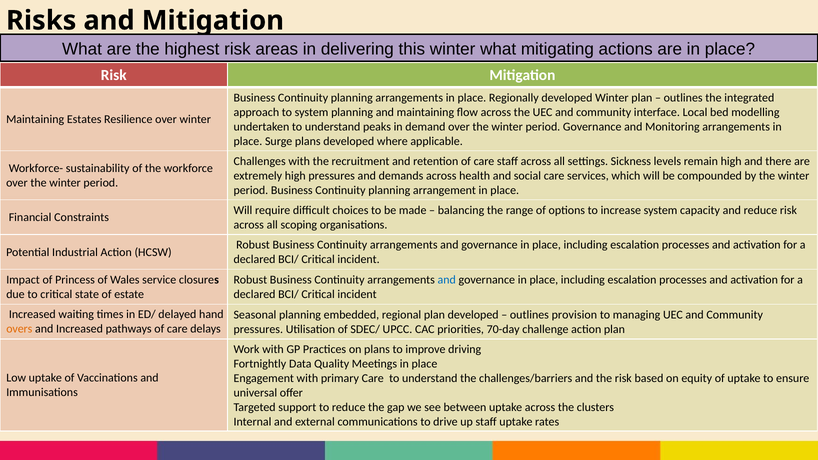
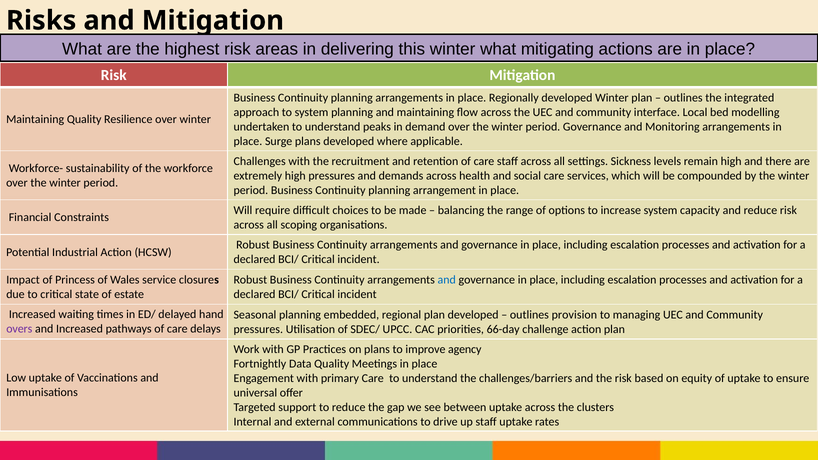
Maintaining Estates: Estates -> Quality
overs colour: orange -> purple
70-day: 70-day -> 66-day
driving: driving -> agency
